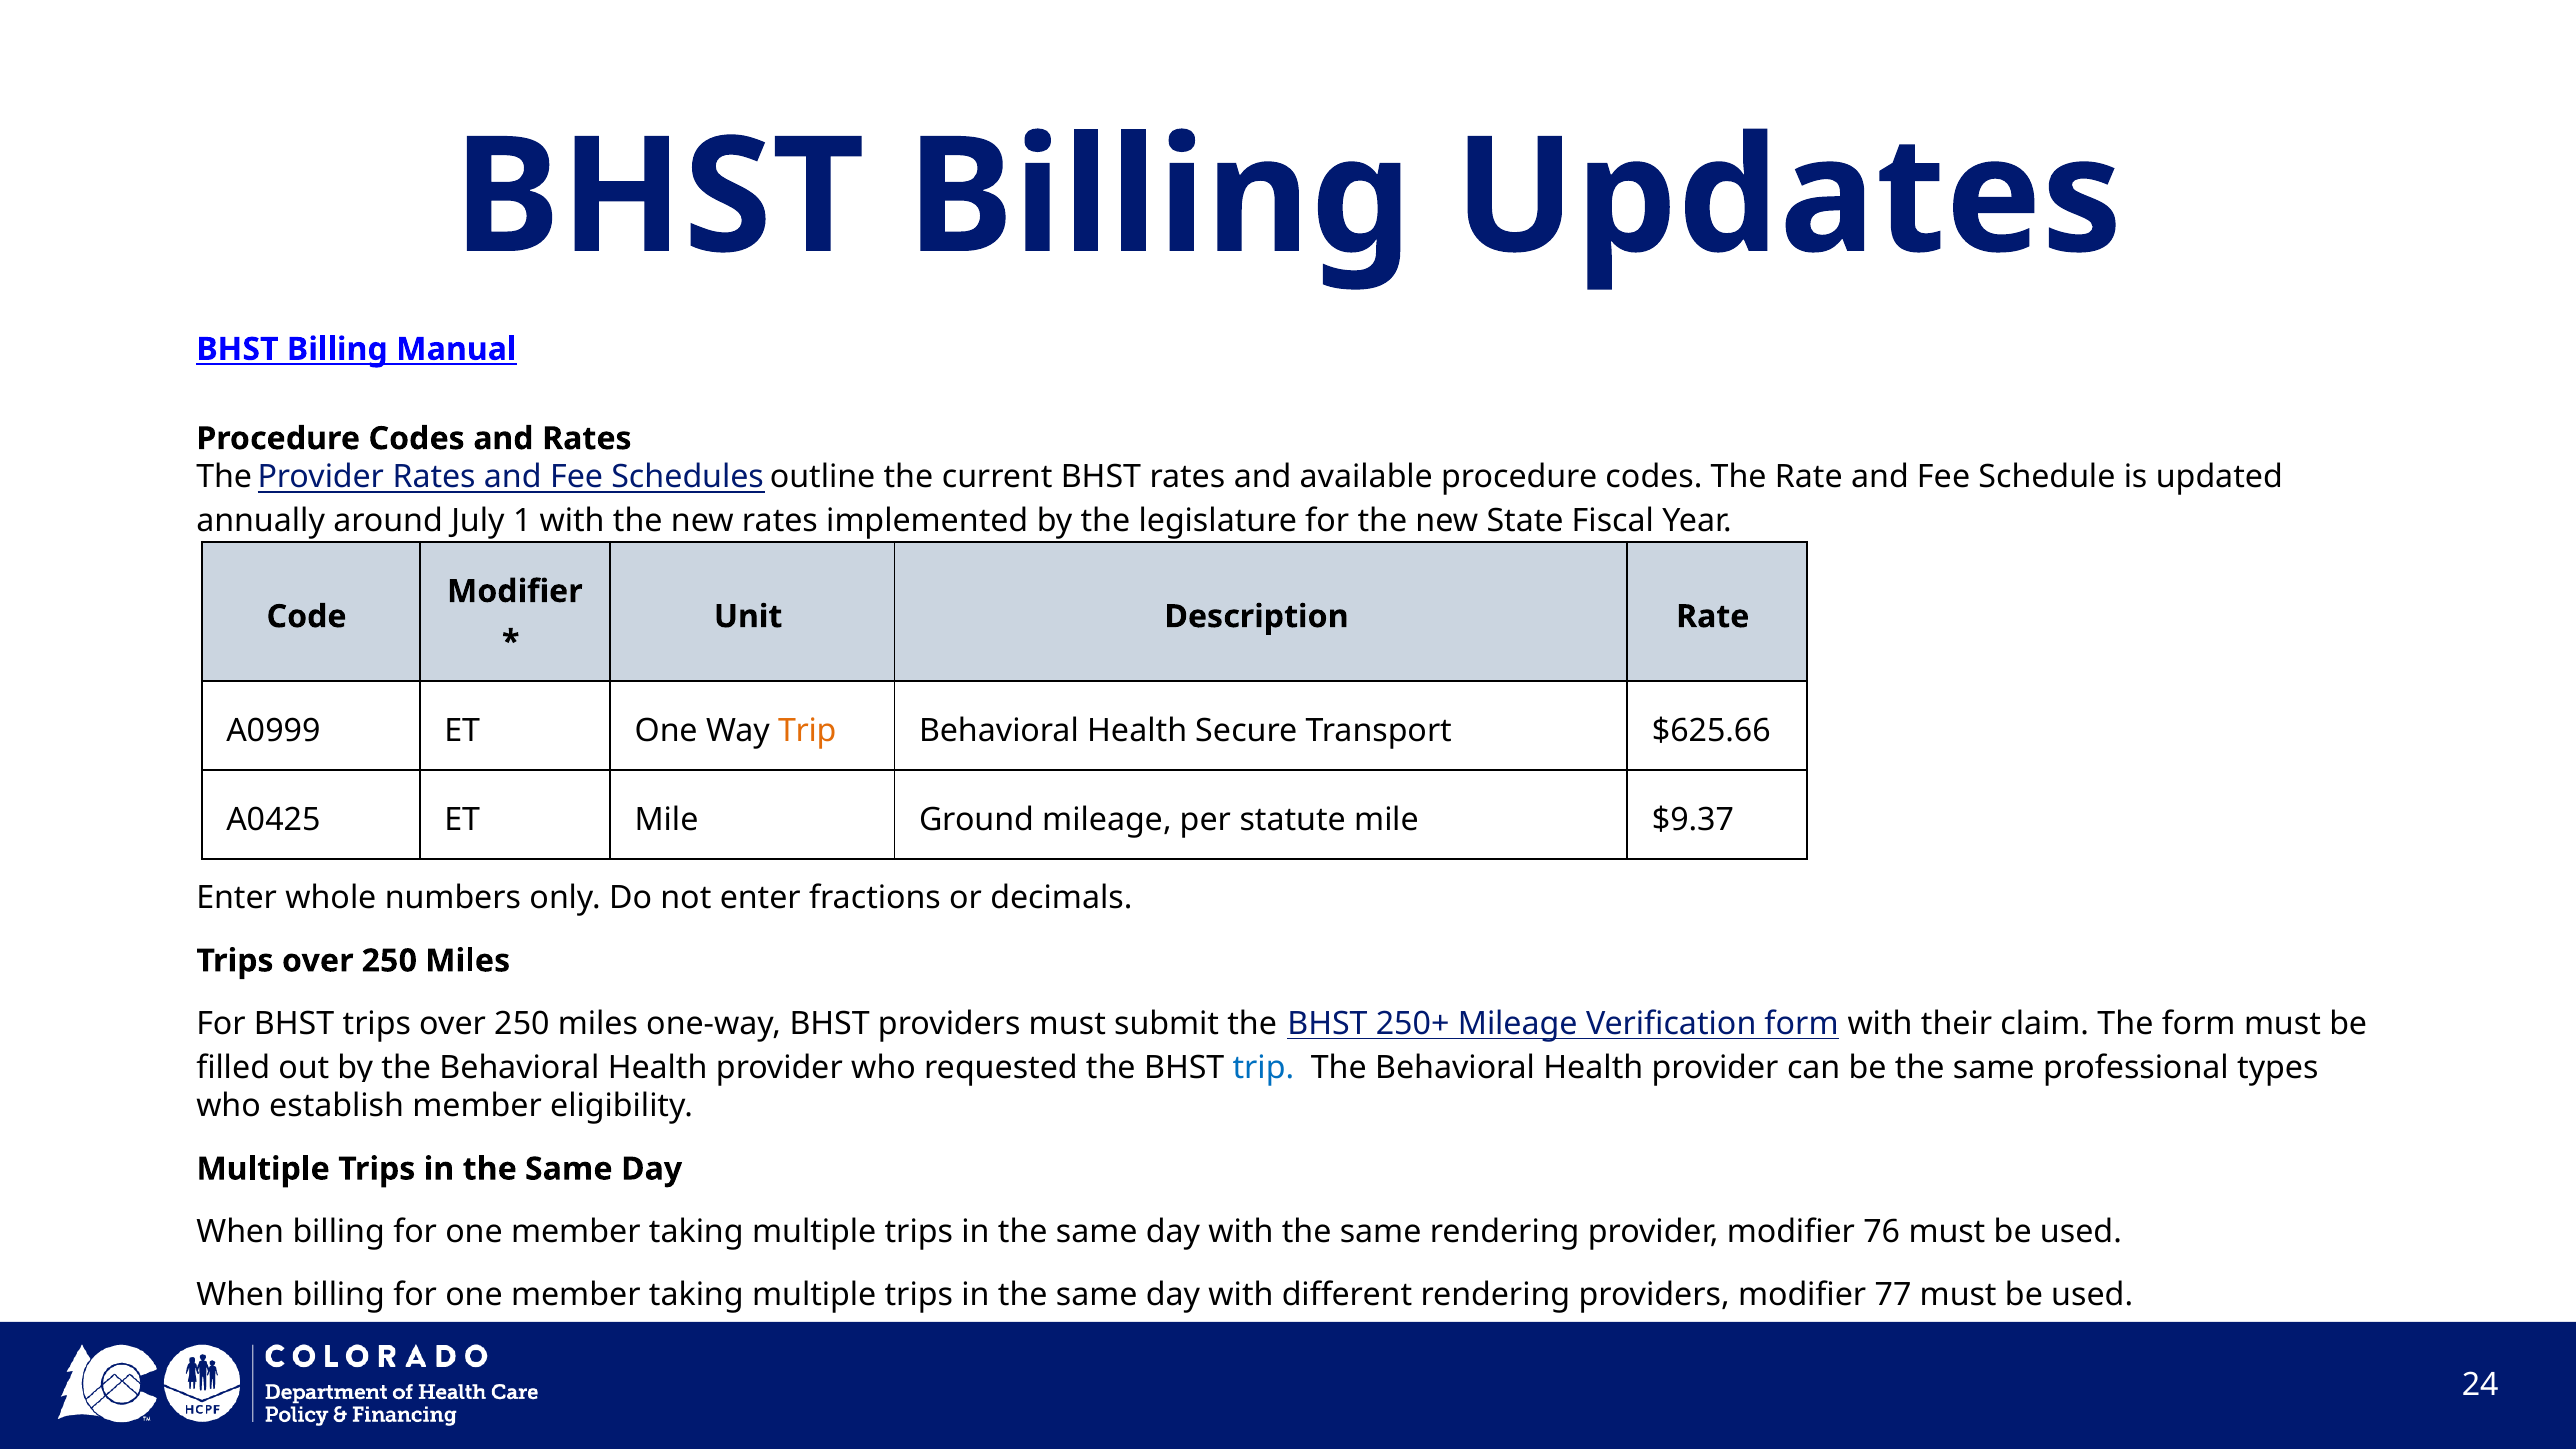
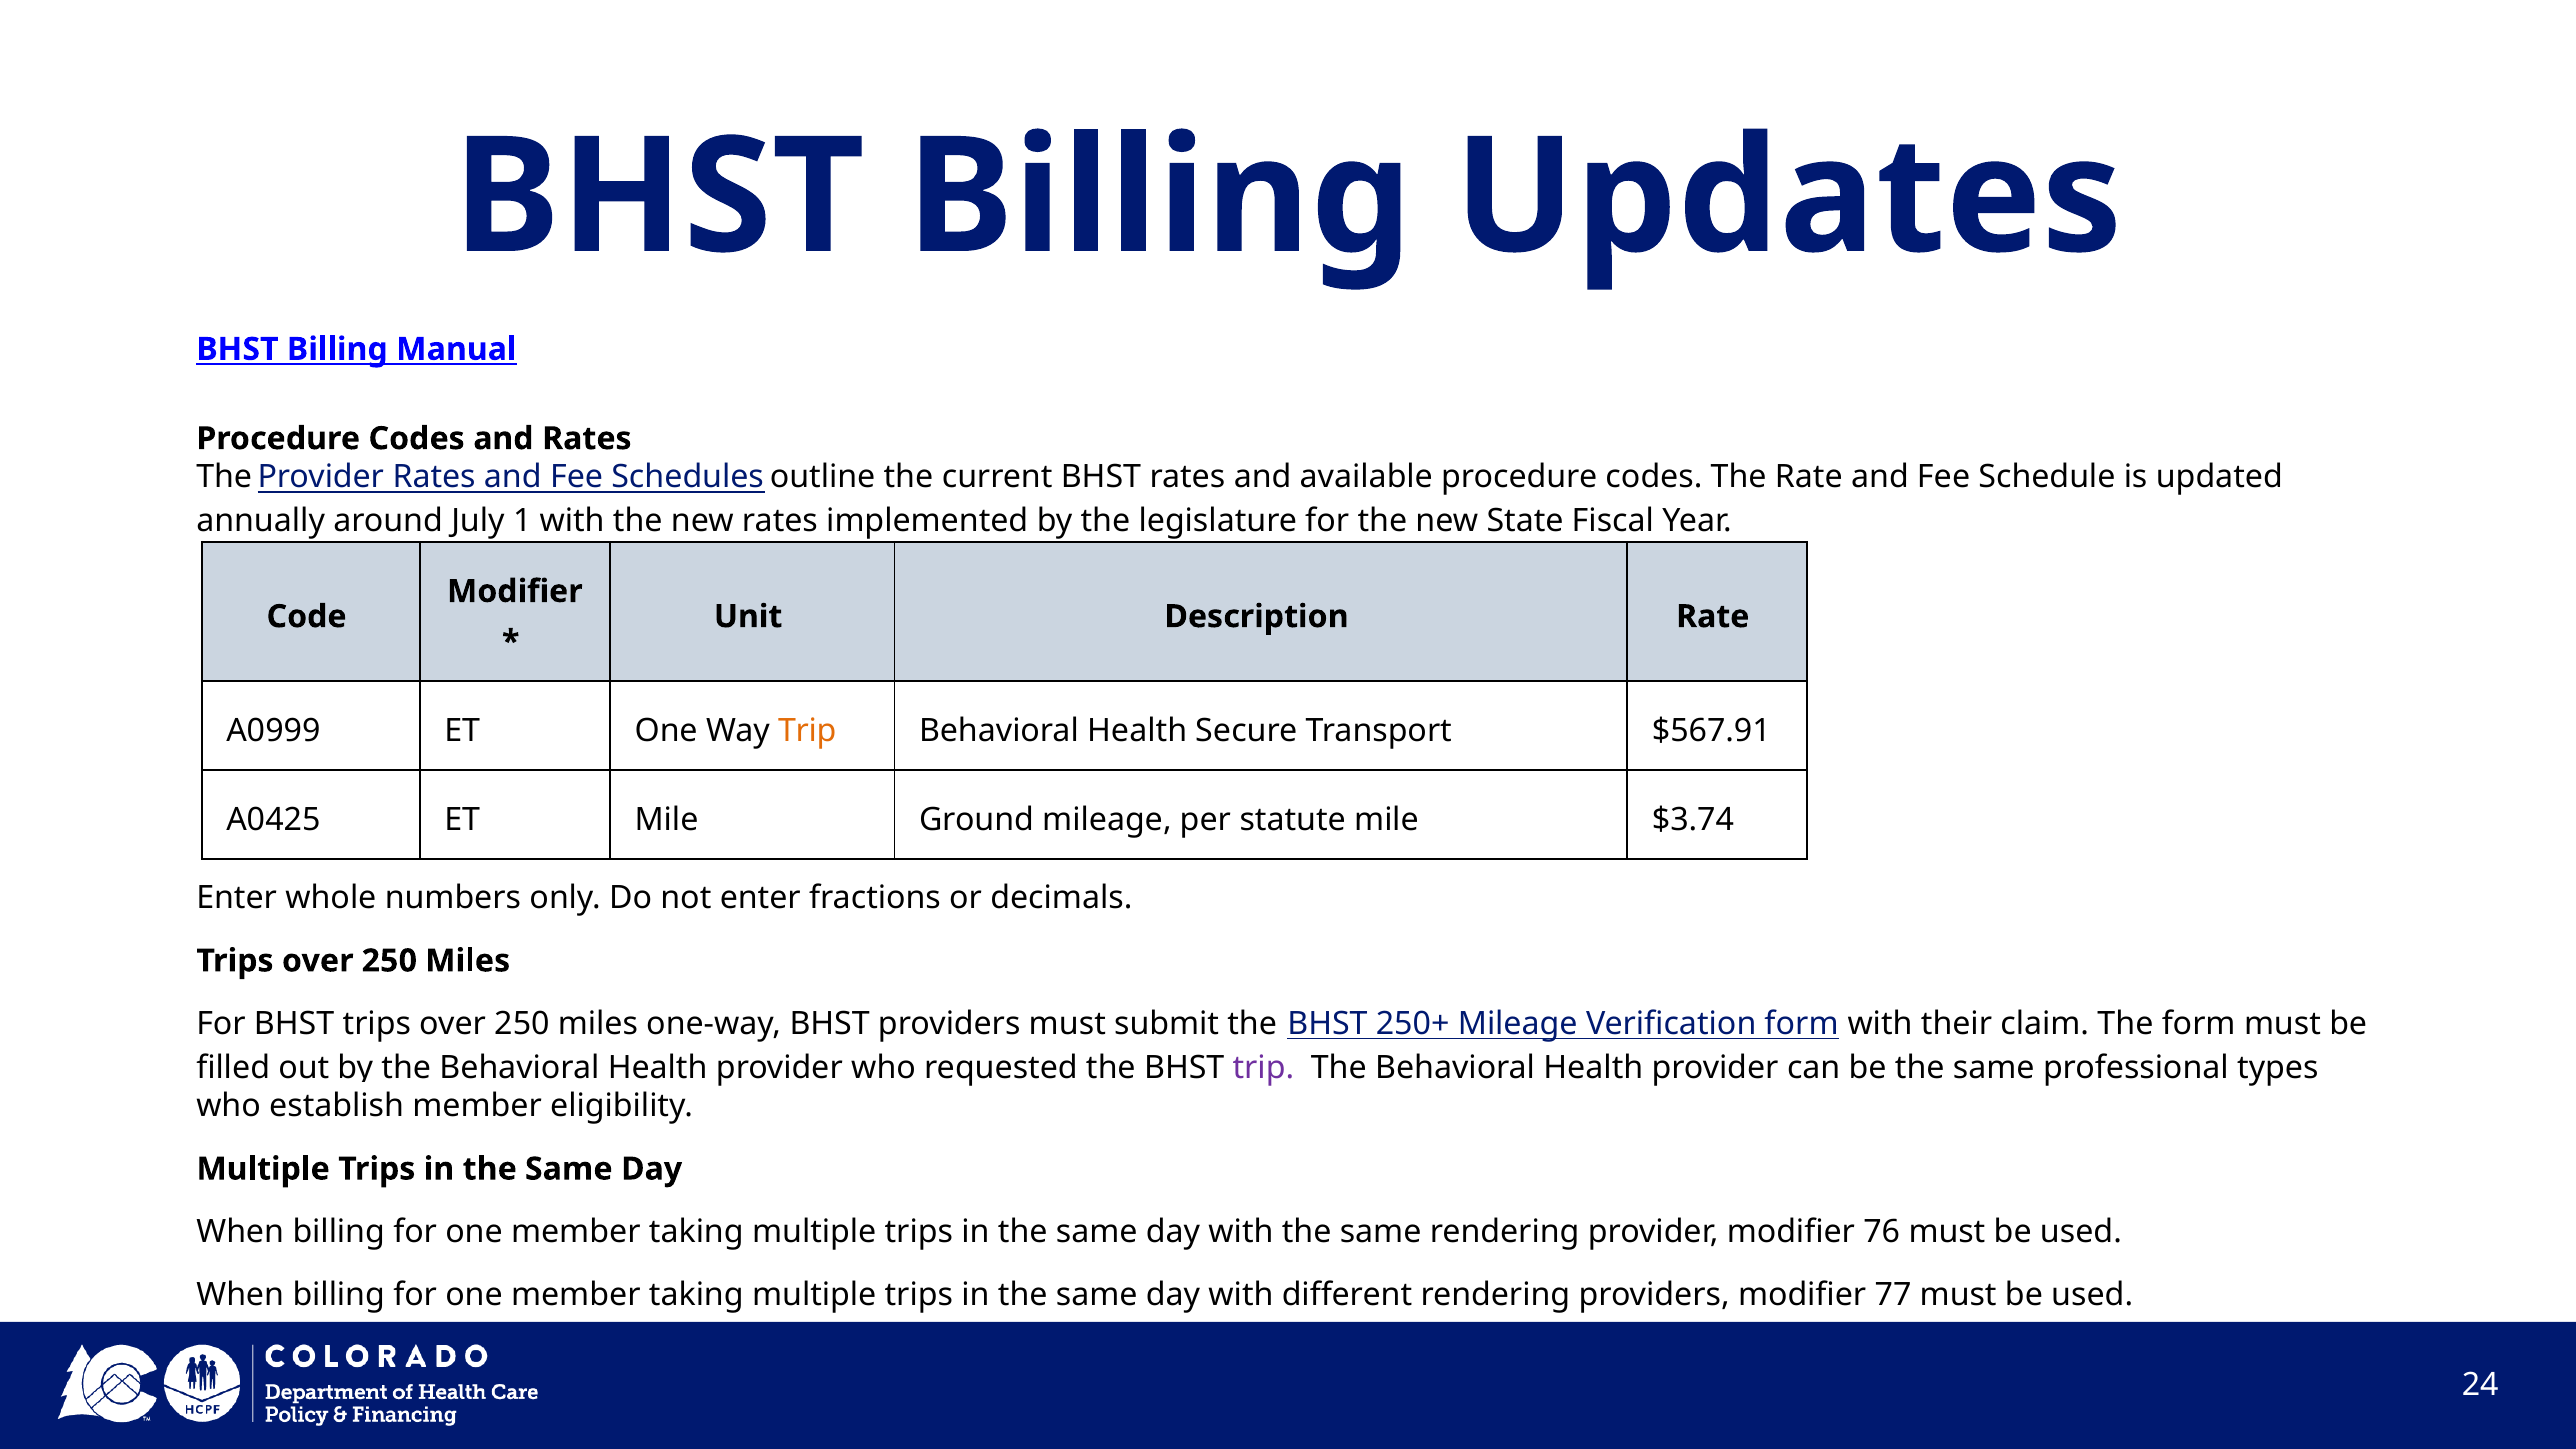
$625.66: $625.66 -> $567.91
$9.37: $9.37 -> $3.74
trip at (1263, 1067) colour: blue -> purple
